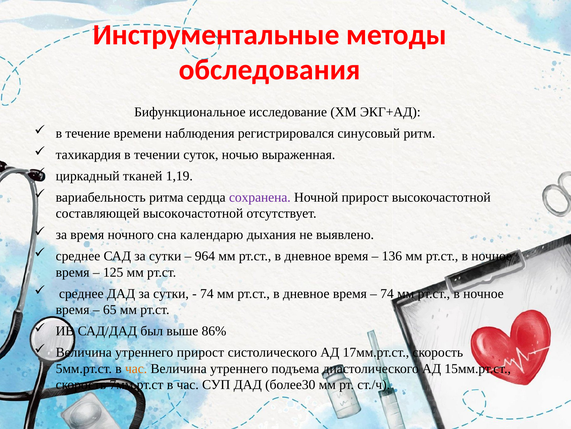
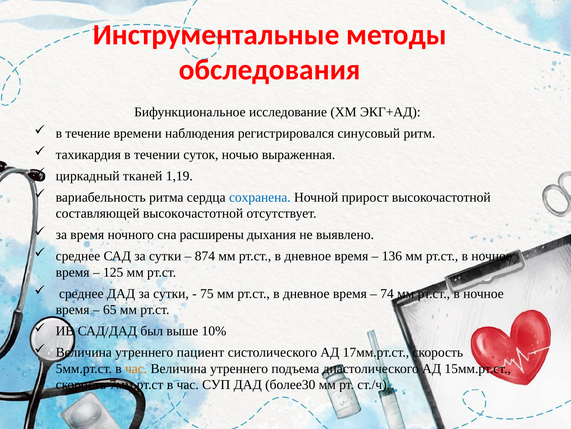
сохранена colour: purple -> blue
календарю: календарю -> расширены
964: 964 -> 874
74 at (207, 293): 74 -> 75
86%: 86% -> 10%
утреннего прирост: прирост -> пациент
